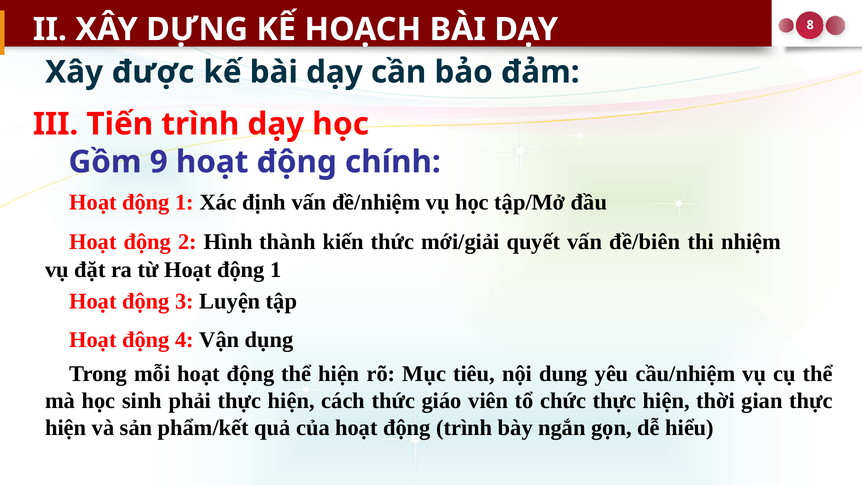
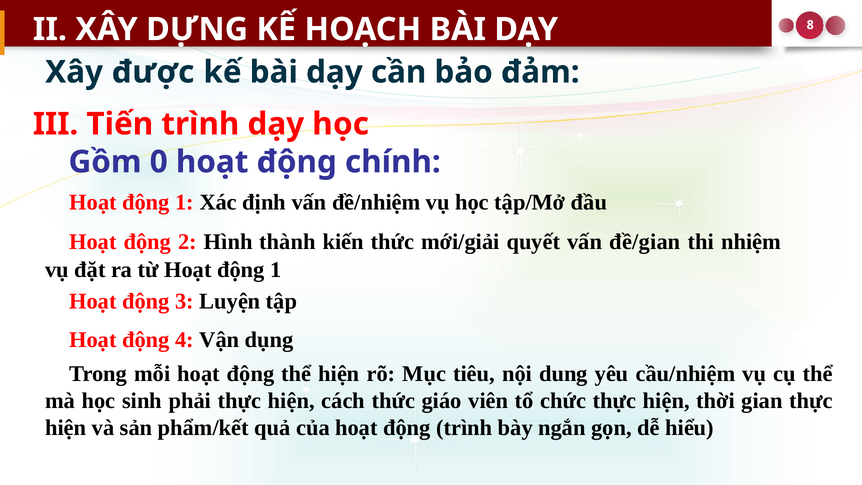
9: 9 -> 0
đề/biên: đề/biên -> đề/gian
